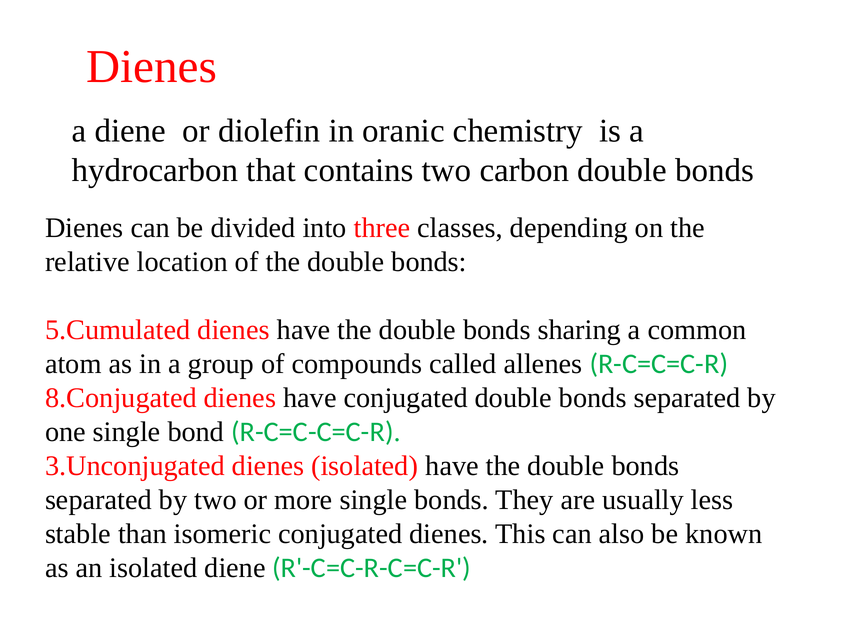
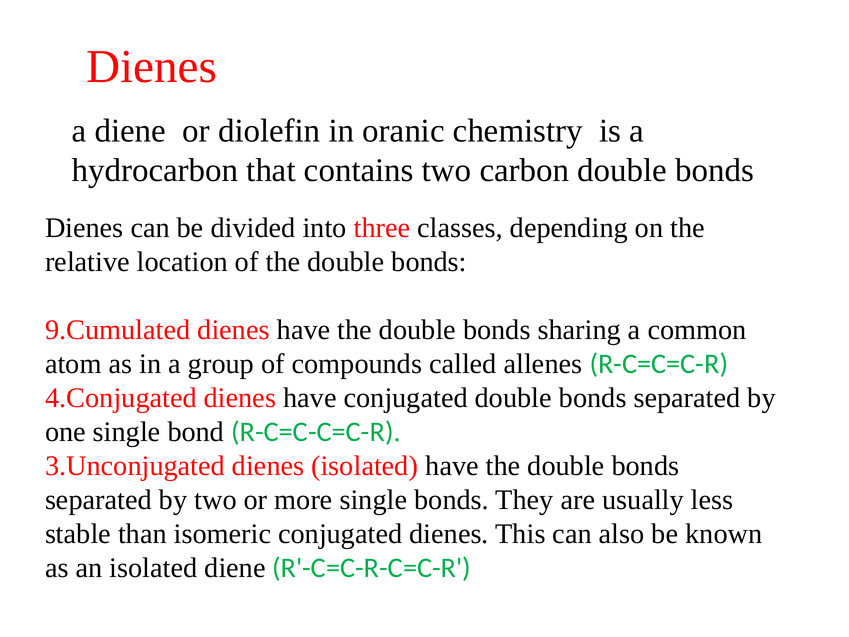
5.Cumulated: 5.Cumulated -> 9.Cumulated
8.Conjugated: 8.Conjugated -> 4.Conjugated
